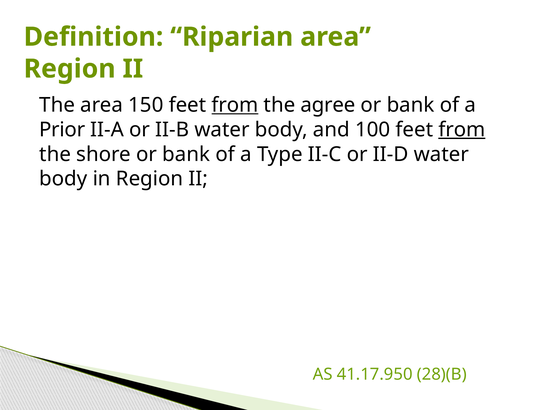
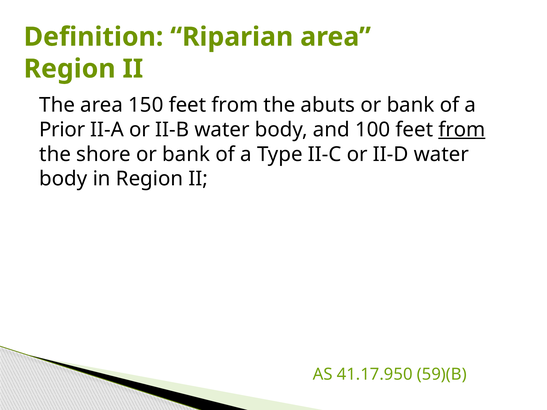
from at (235, 105) underline: present -> none
agree: agree -> abuts
28)(B: 28)(B -> 59)(B
